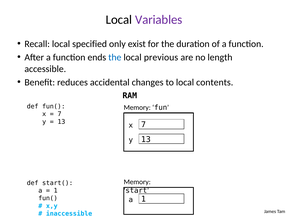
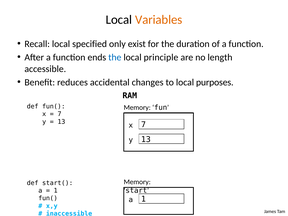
Variables colour: purple -> orange
previous: previous -> principle
contents: contents -> purposes
